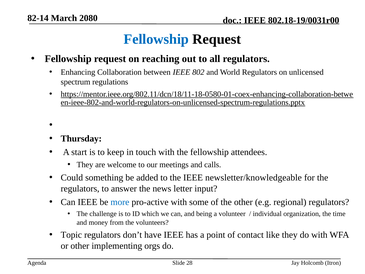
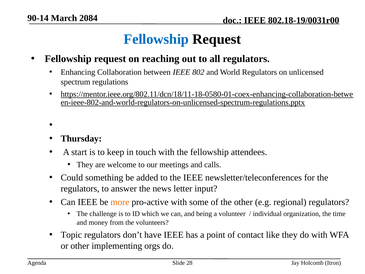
82-14: 82-14 -> 90-14
2080: 2080 -> 2084
newsletter/knowledgeable: newsletter/knowledgeable -> newsletter/teleconferences
more colour: blue -> orange
